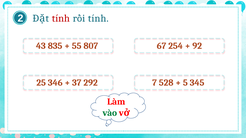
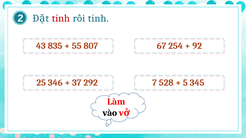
vào colour: green -> black
